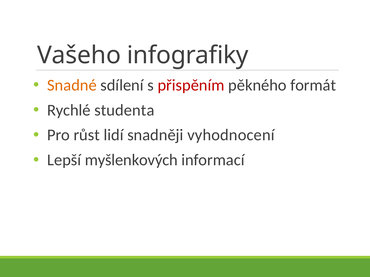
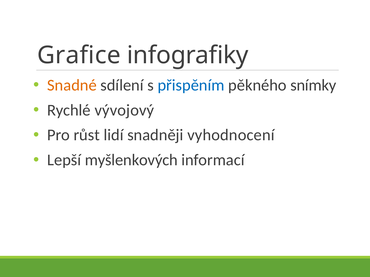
Vašeho: Vašeho -> Grafice
přispěním colour: red -> blue
formát: formát -> snímky
studenta: studenta -> vývojový
